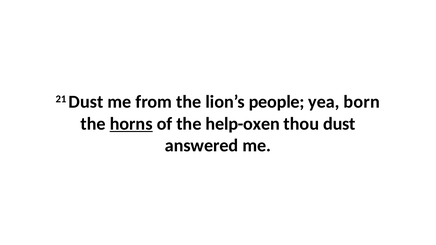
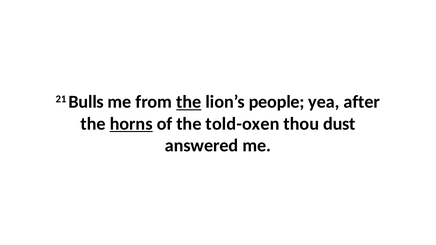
21 Dust: Dust -> Bulls
the at (189, 102) underline: none -> present
born: born -> after
help-oxen: help-oxen -> told-oxen
